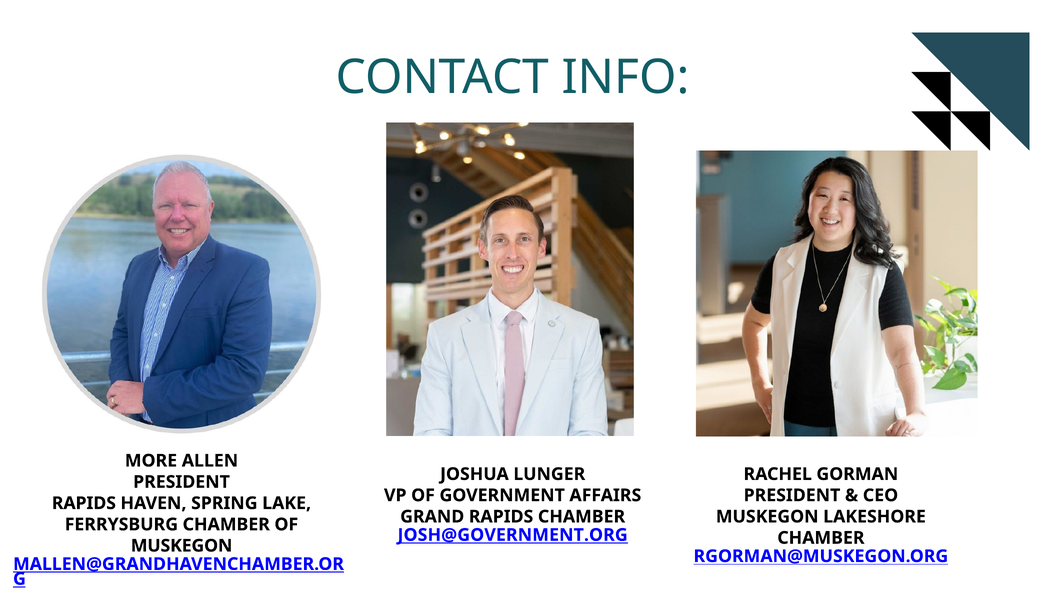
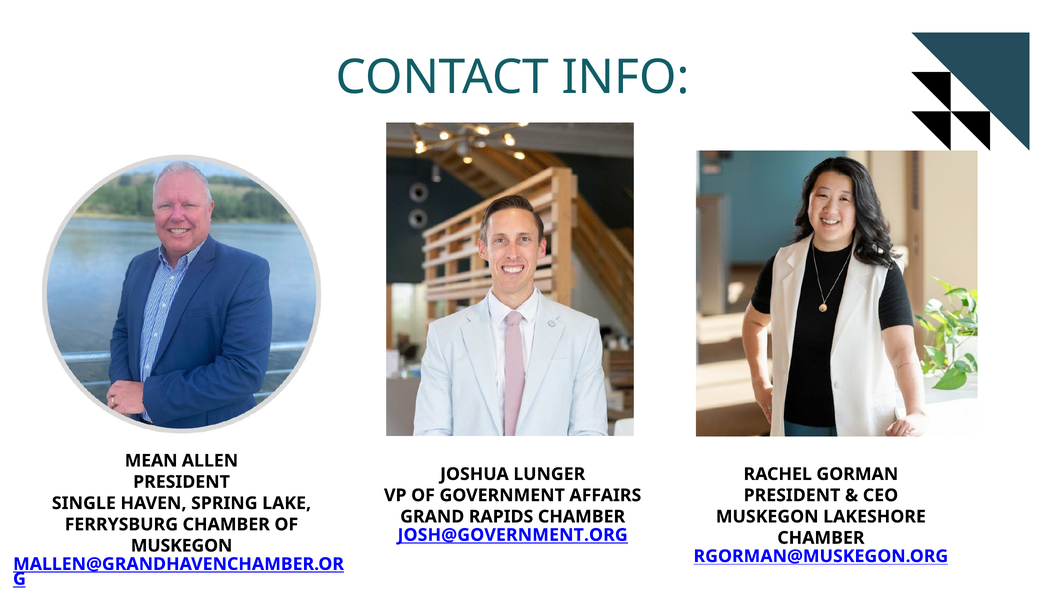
MORE: MORE -> MEAN
RAPIDS at (84, 503): RAPIDS -> SINGLE
